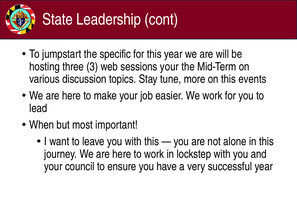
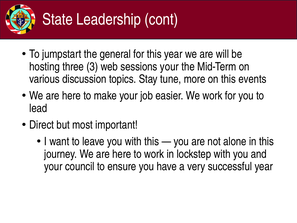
specific: specific -> general
When: When -> Direct
